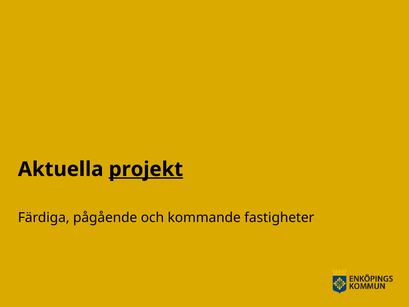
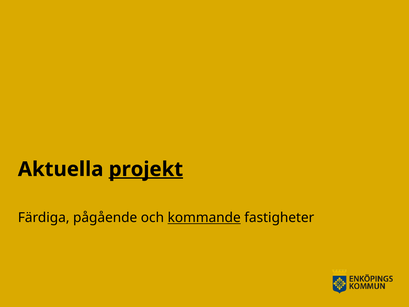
kommande underline: none -> present
